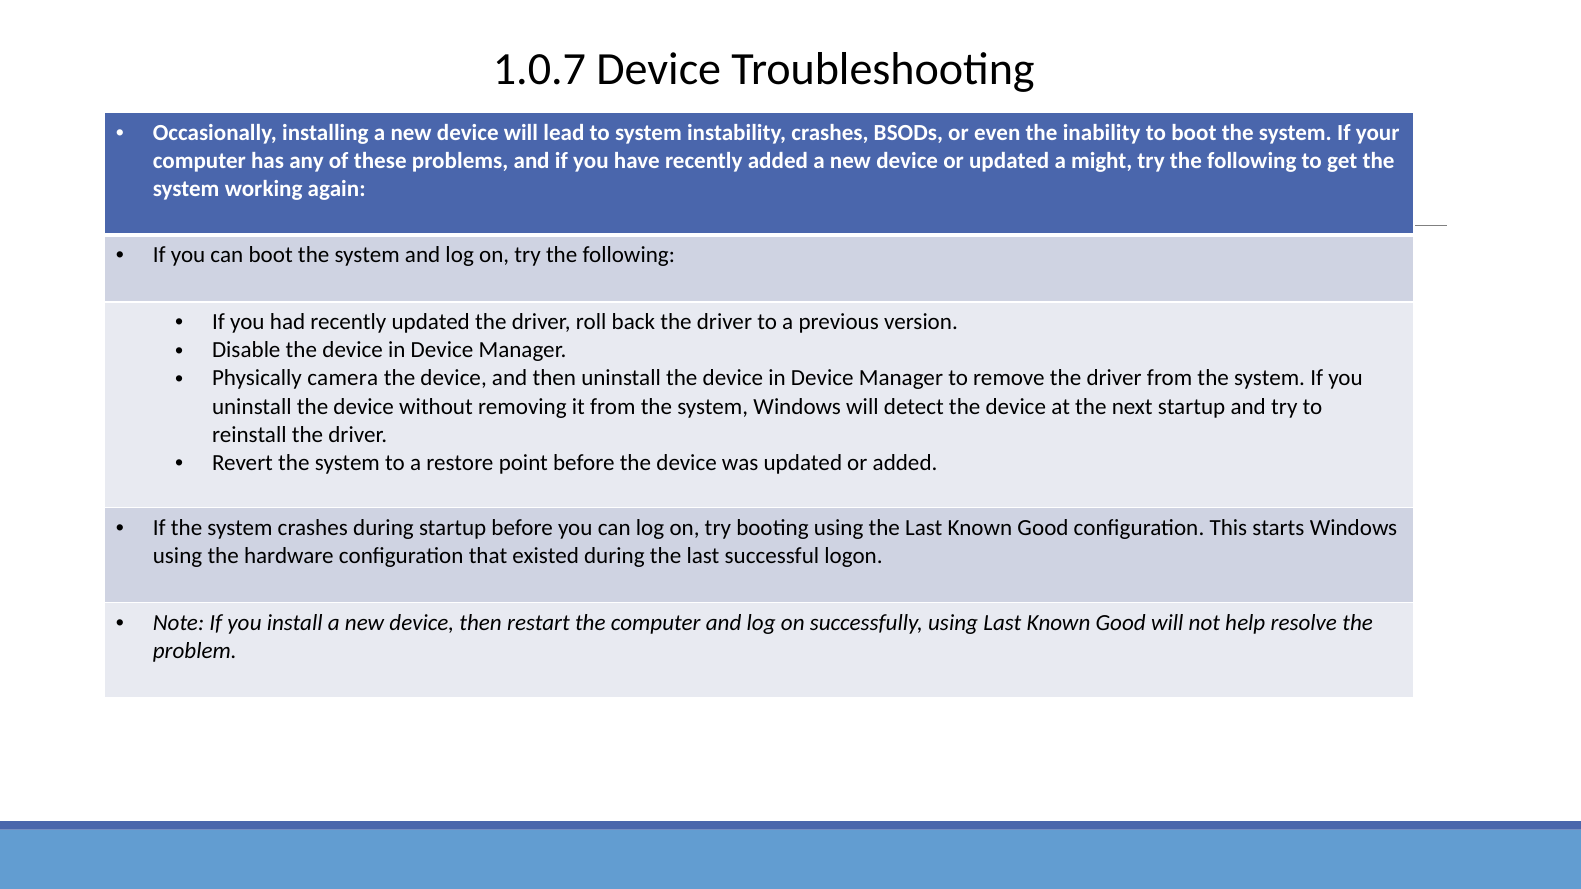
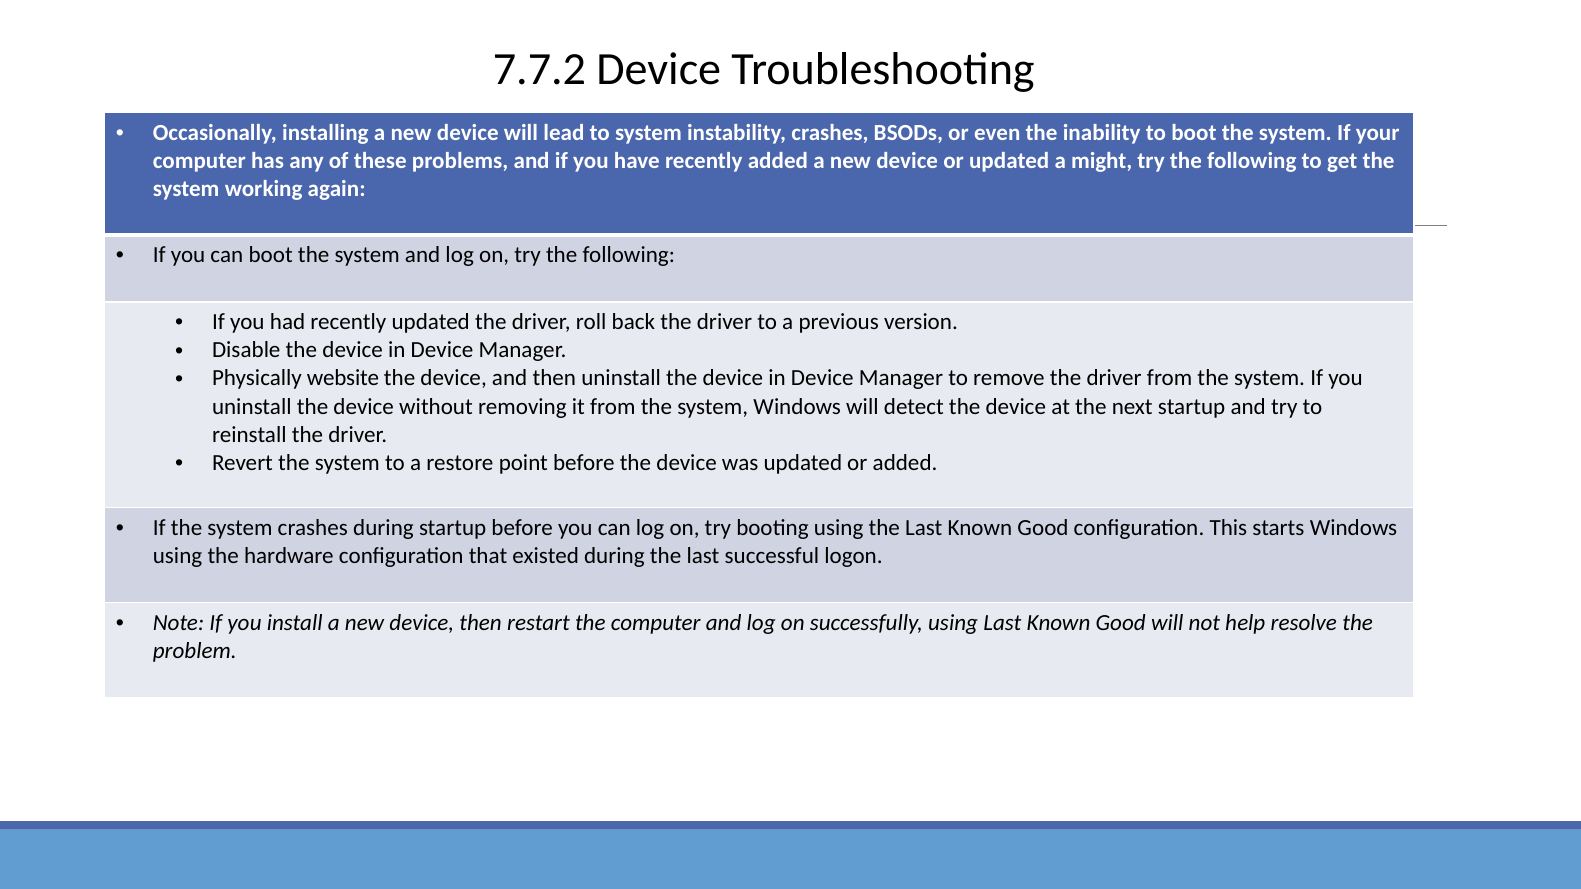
1.0.7: 1.0.7 -> 7.7.2
camera: camera -> website
